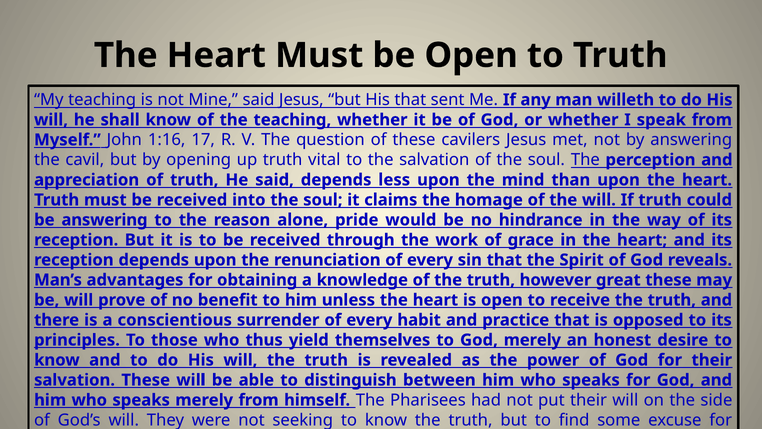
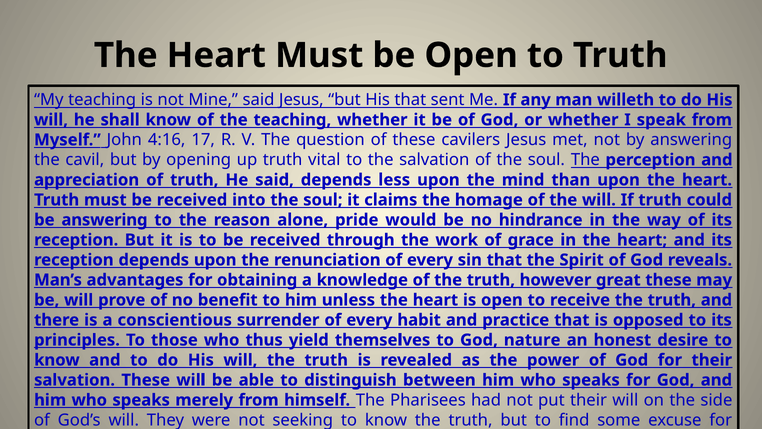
1:16: 1:16 -> 4:16
God merely: merely -> nature
